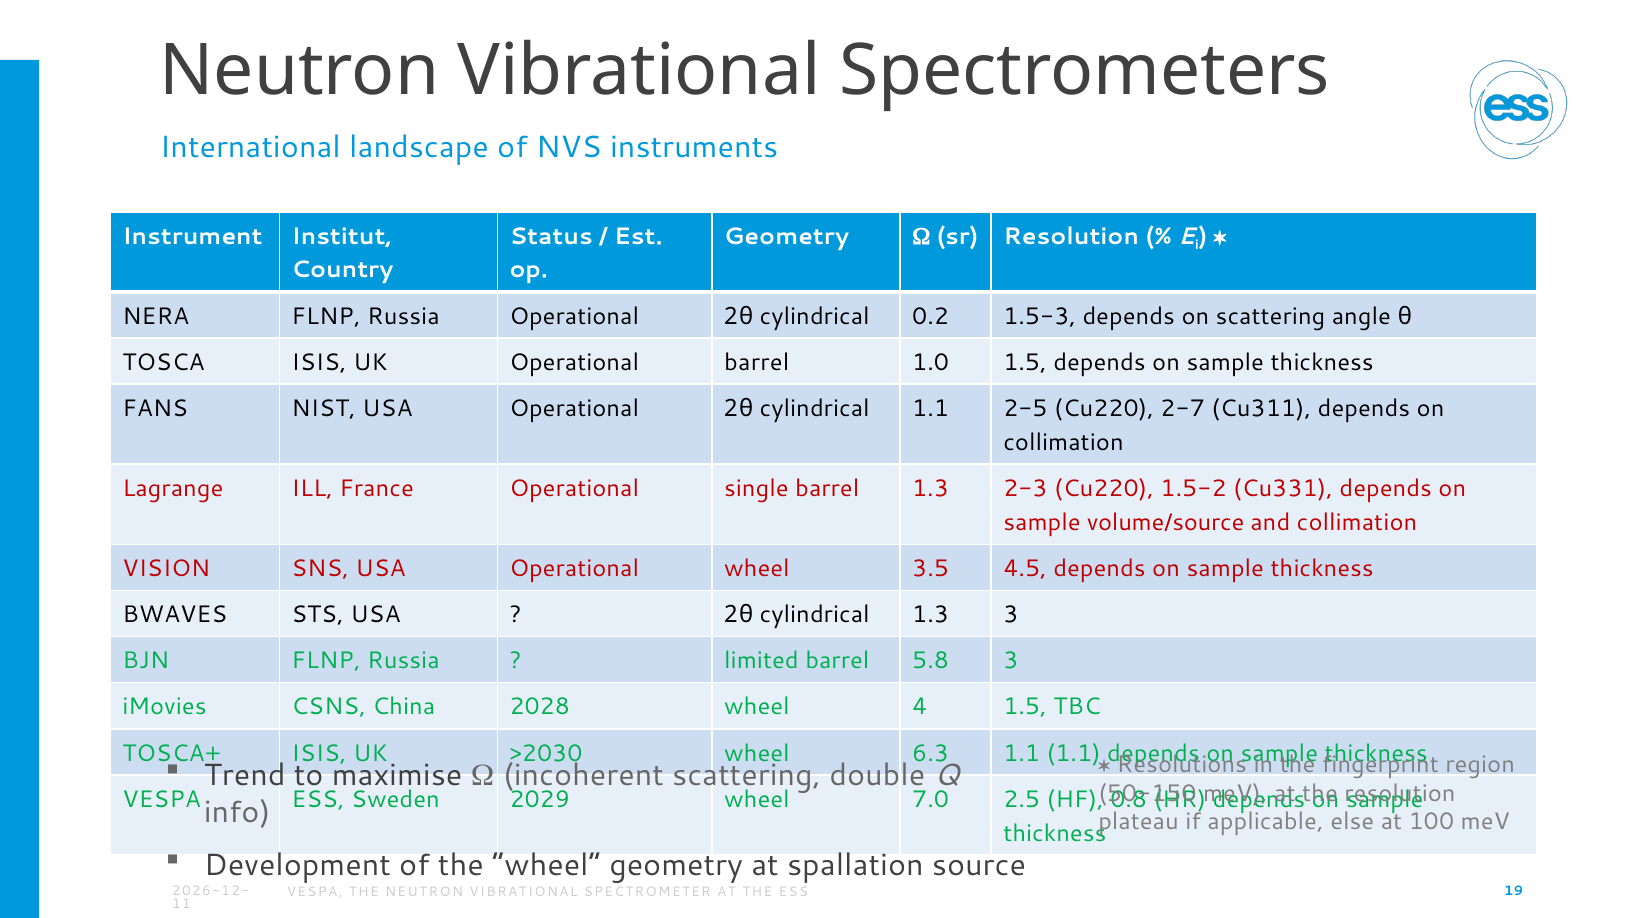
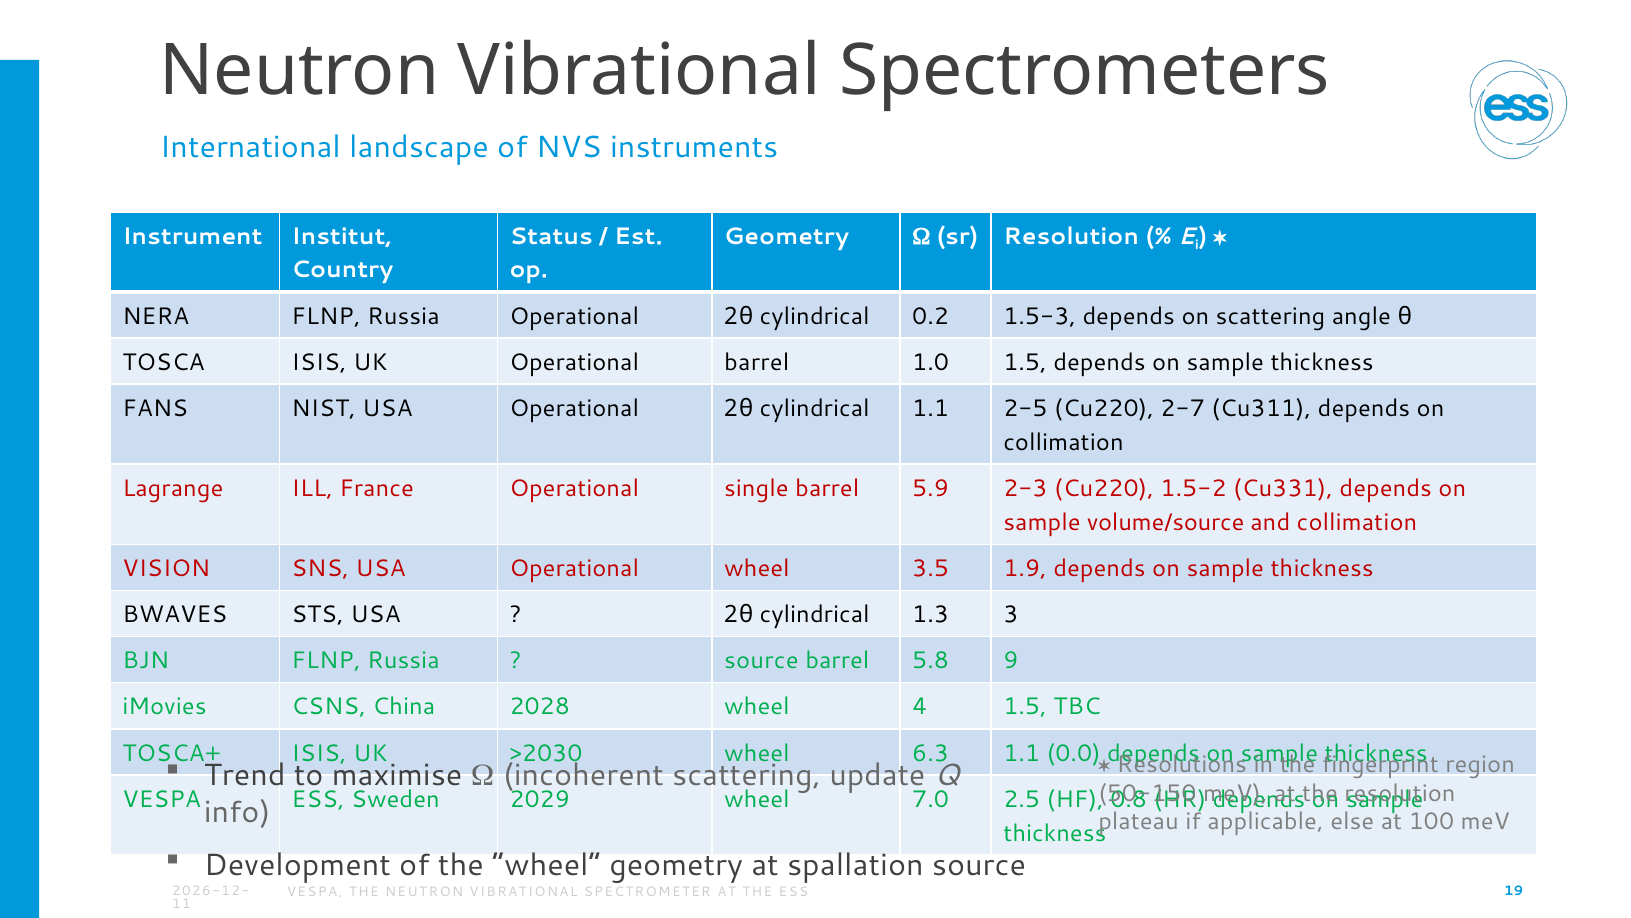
barrel 1.3: 1.3 -> 5.9
4.5: 4.5 -> 1.9
limited at (761, 661): limited -> source
5.8 3: 3 -> 9
1.1 1.1: 1.1 -> 0.0
double: double -> update
